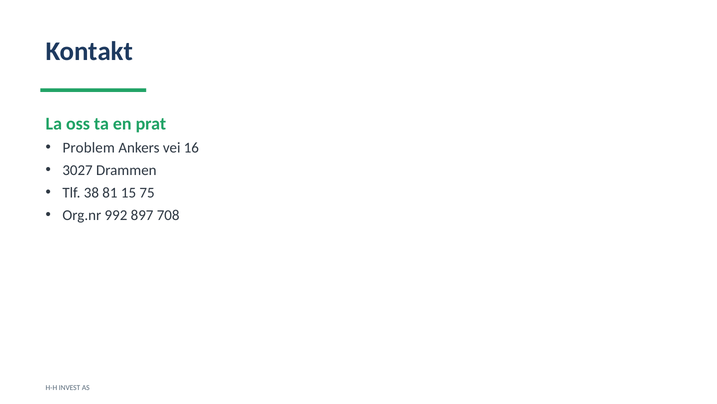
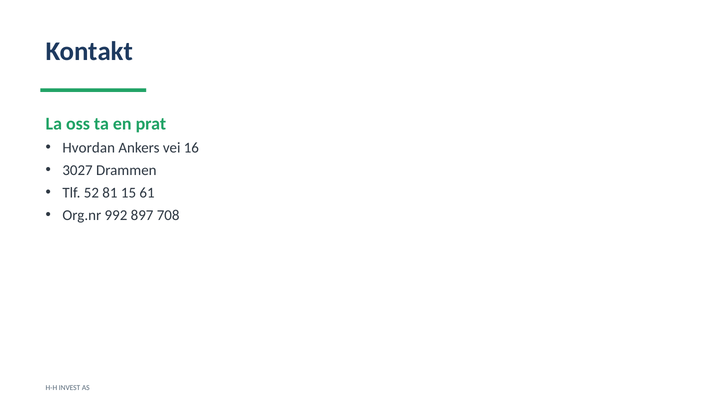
Problem: Problem -> Hvordan
38: 38 -> 52
75: 75 -> 61
